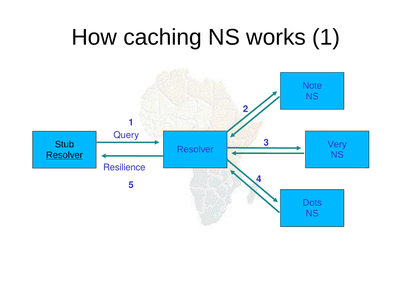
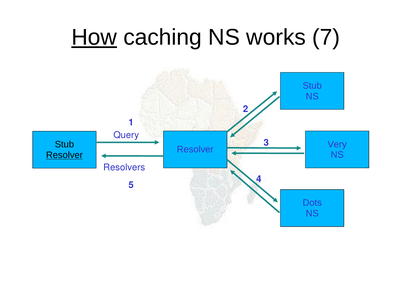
How underline: none -> present
works 1: 1 -> 7
Note at (312, 86): Note -> Stub
Resilience: Resilience -> Resolvers
